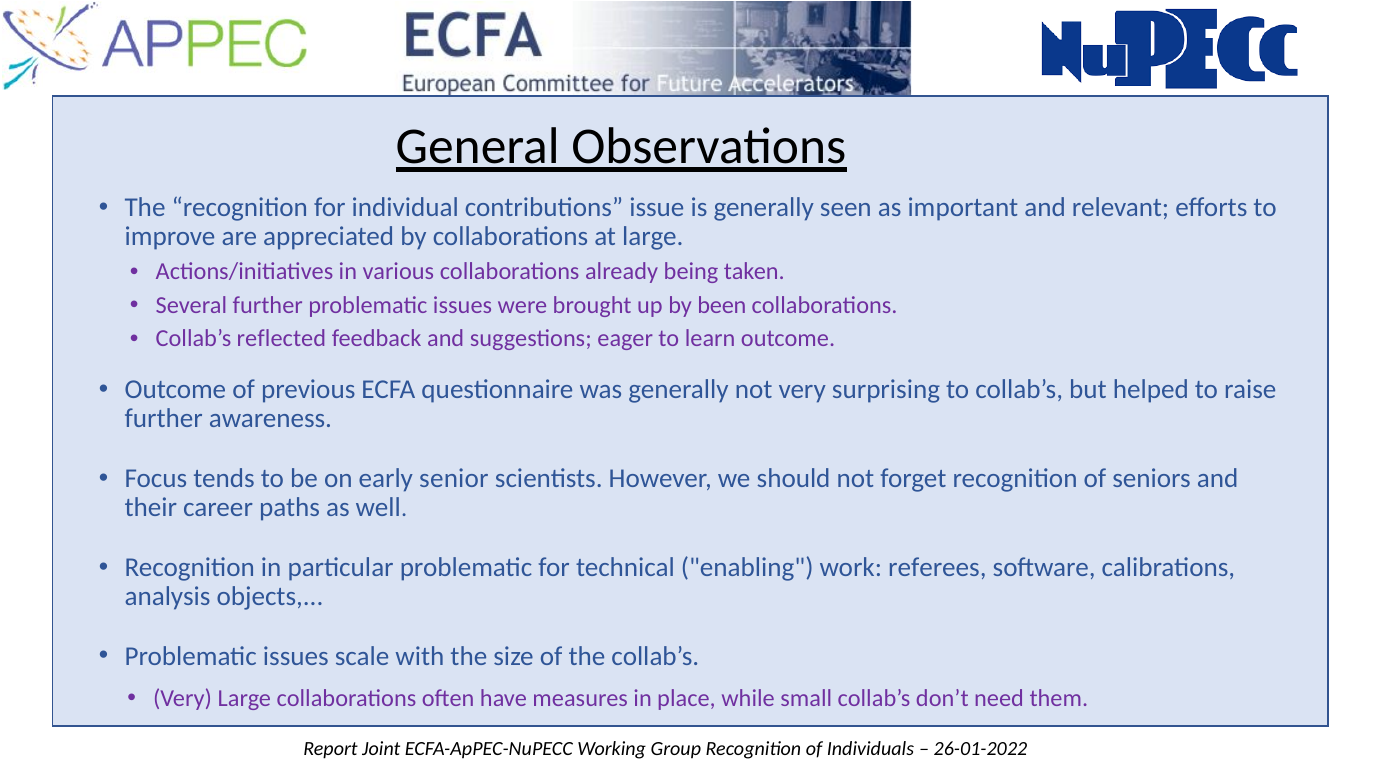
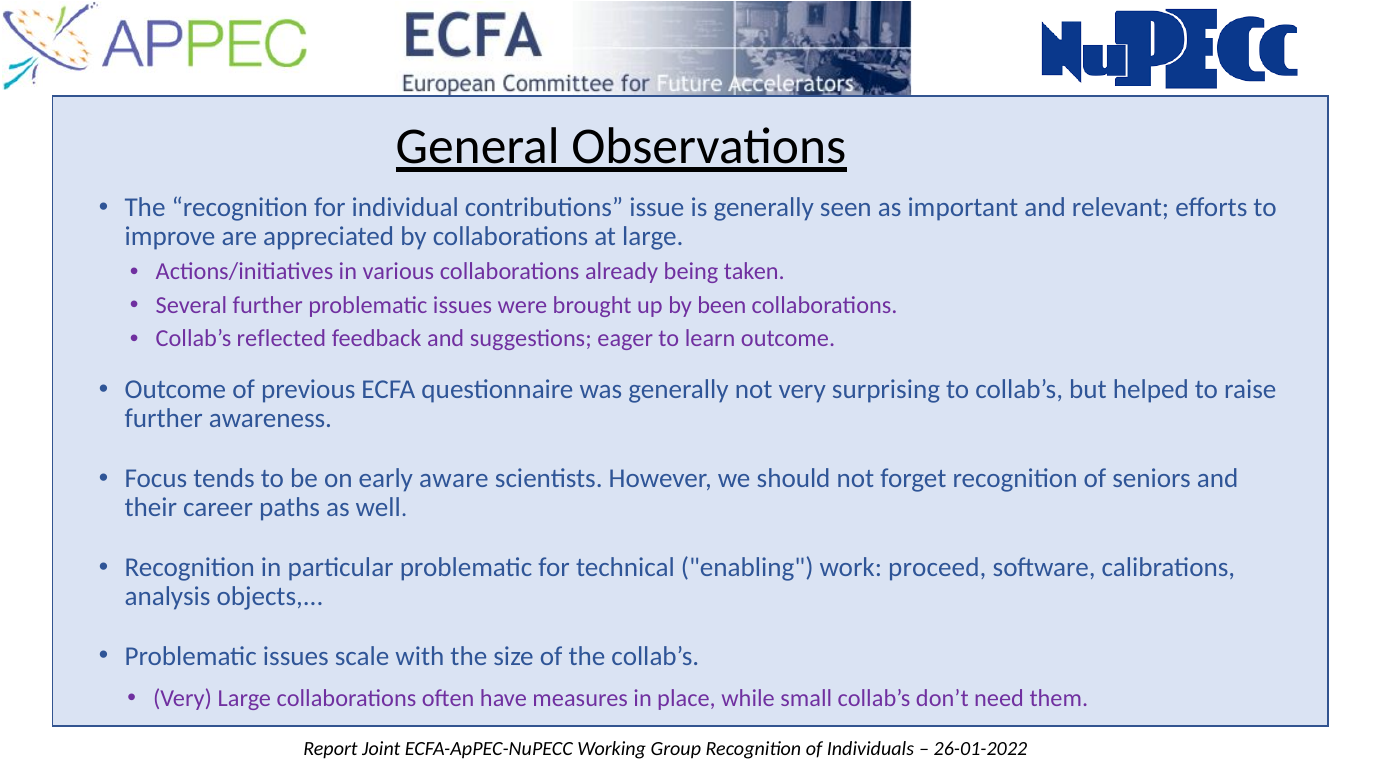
senior: senior -> aware
referees: referees -> proceed
